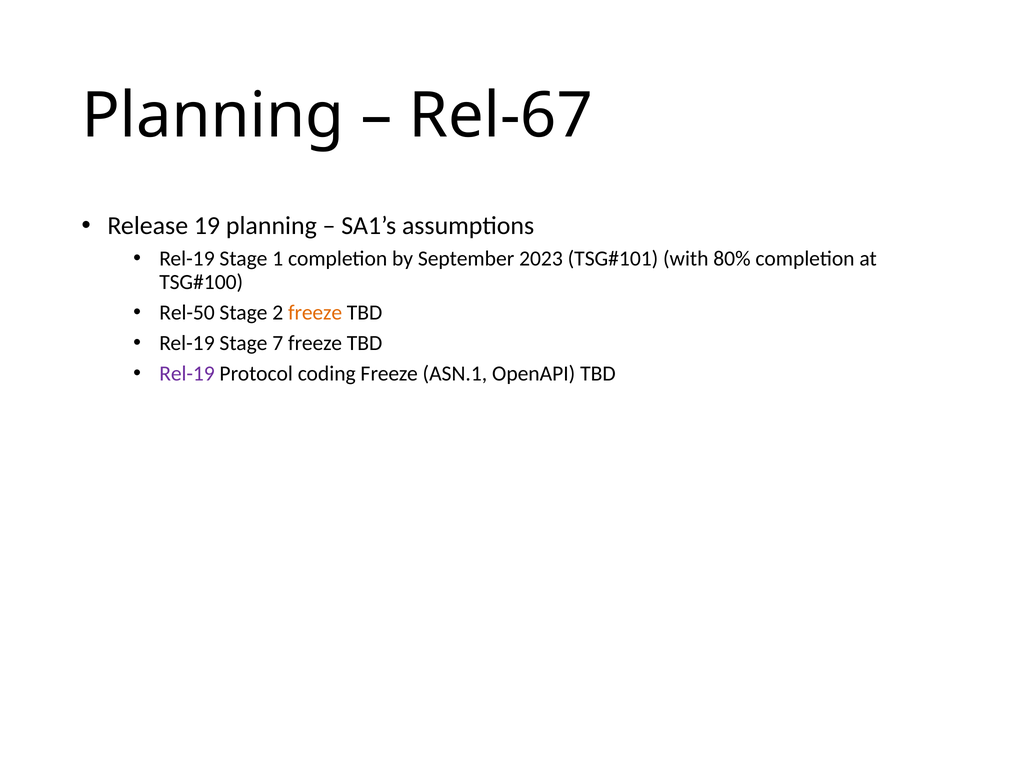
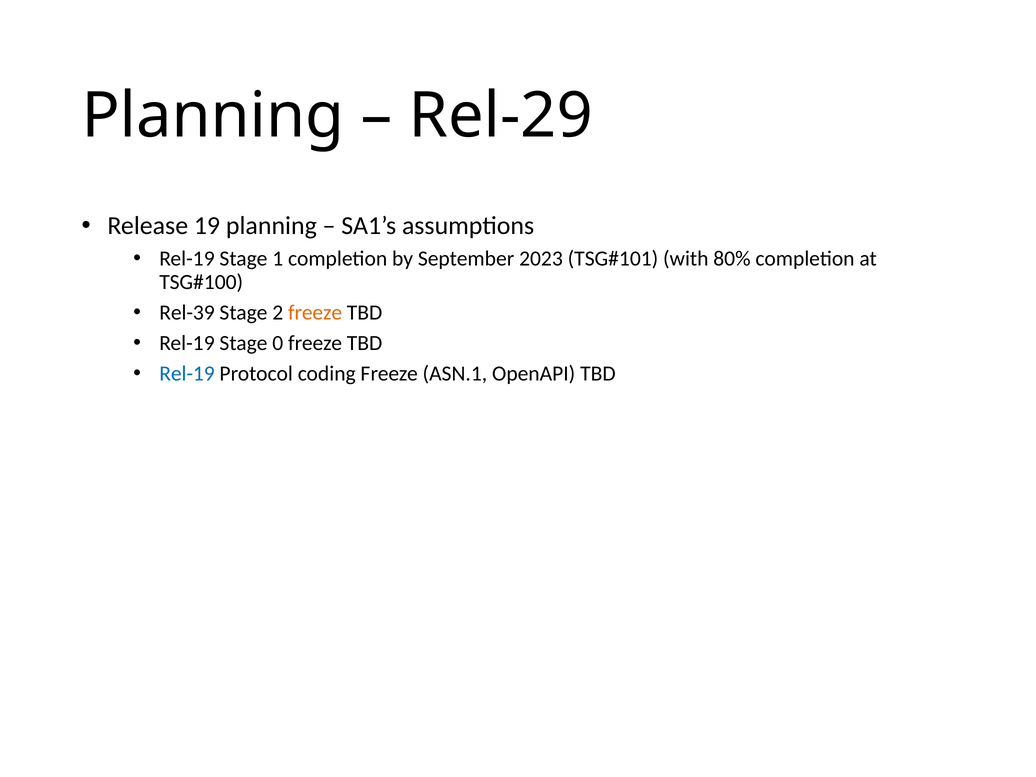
Rel-67: Rel-67 -> Rel-29
Rel-50: Rel-50 -> Rel-39
7: 7 -> 0
Rel-19 at (187, 374) colour: purple -> blue
